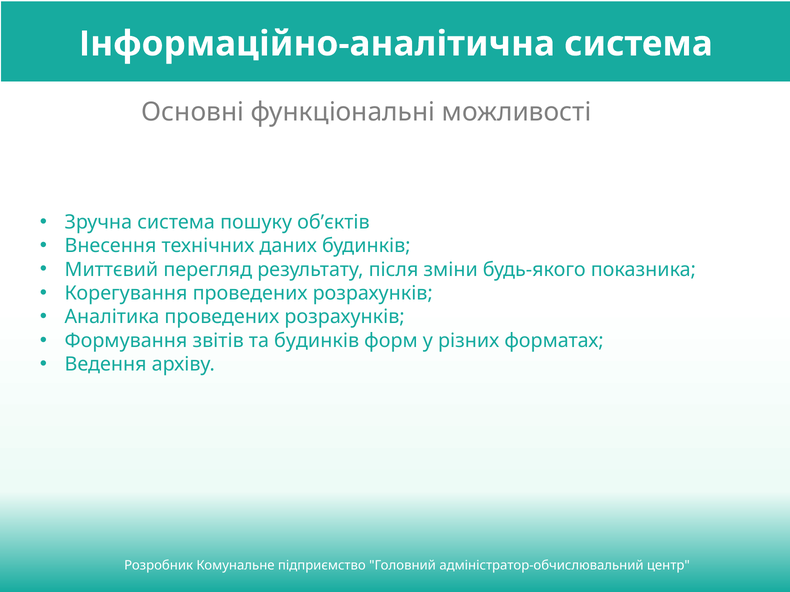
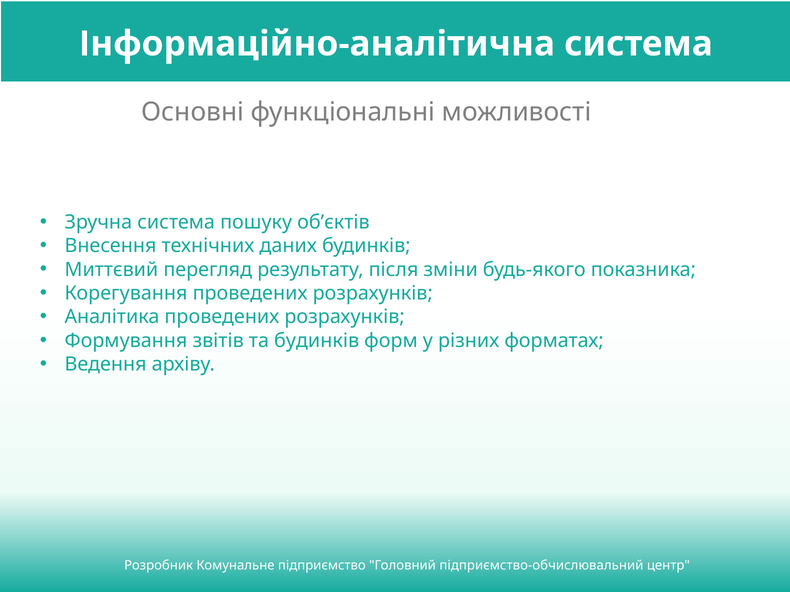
адміністратор-обчислювальний: адміністратор-обчислювальний -> підприємство-обчислювальний
